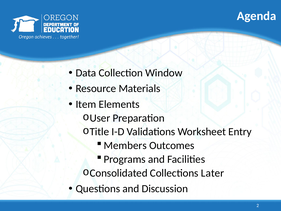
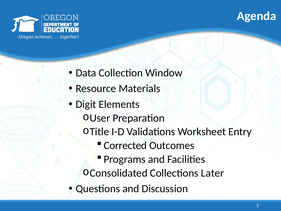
Item: Item -> Digit
Members: Members -> Corrected
